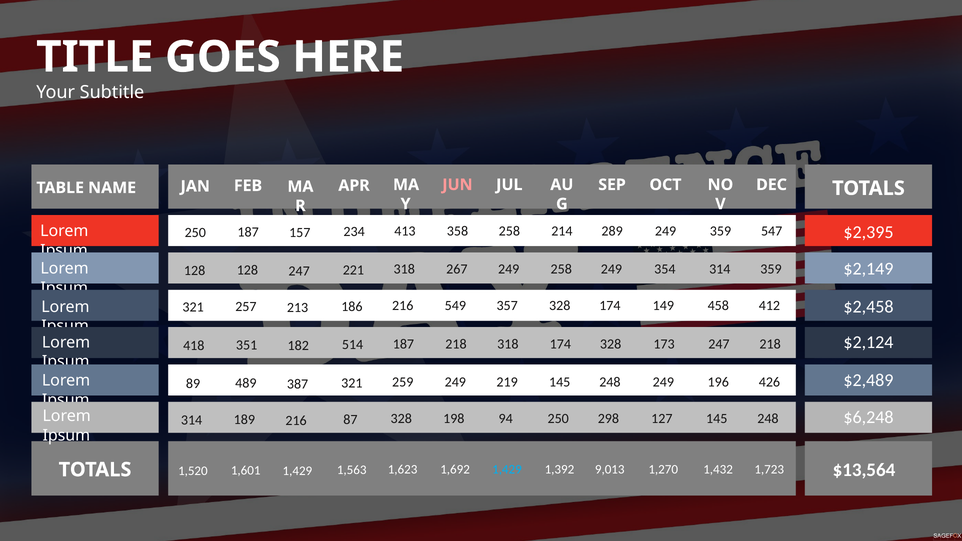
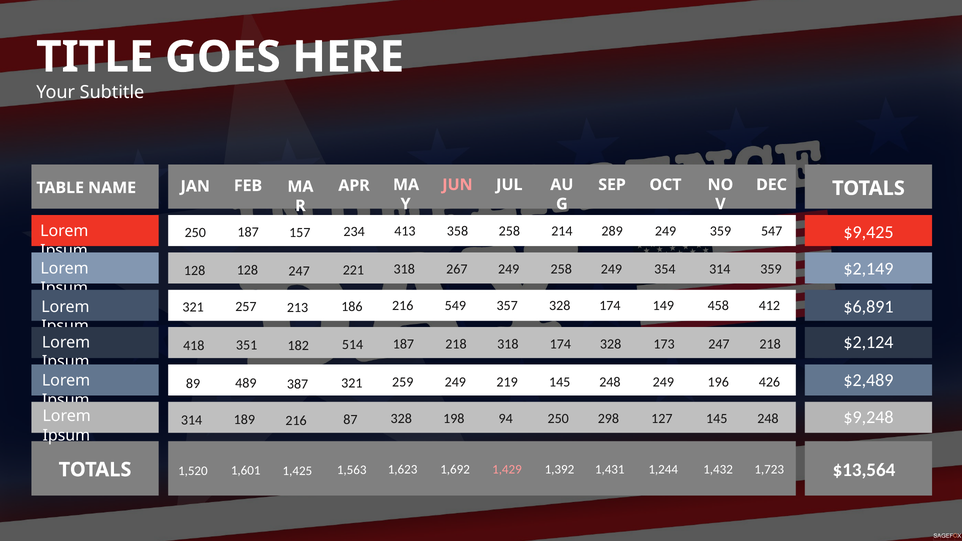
$2,395: $2,395 -> $9,425
$2,458: $2,458 -> $6,891
$6,248: $6,248 -> $9,248
1,429 at (507, 469) colour: light blue -> pink
9,013: 9,013 -> 1,431
1,270: 1,270 -> 1,244
1,429 at (297, 471): 1,429 -> 1,425
